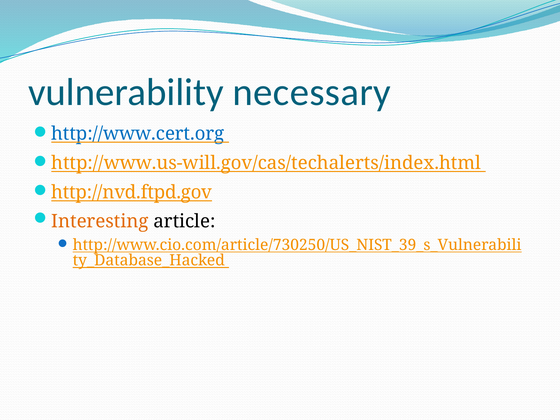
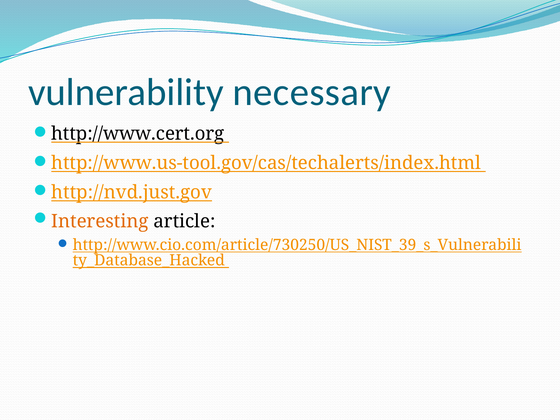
http://www.cert.org colour: blue -> black
http://www.us-will.gov/cas/techalerts/index.html: http://www.us-will.gov/cas/techalerts/index.html -> http://www.us-tool.gov/cas/techalerts/index.html
http://nvd.ftpd.gov: http://nvd.ftpd.gov -> http://nvd.just.gov
